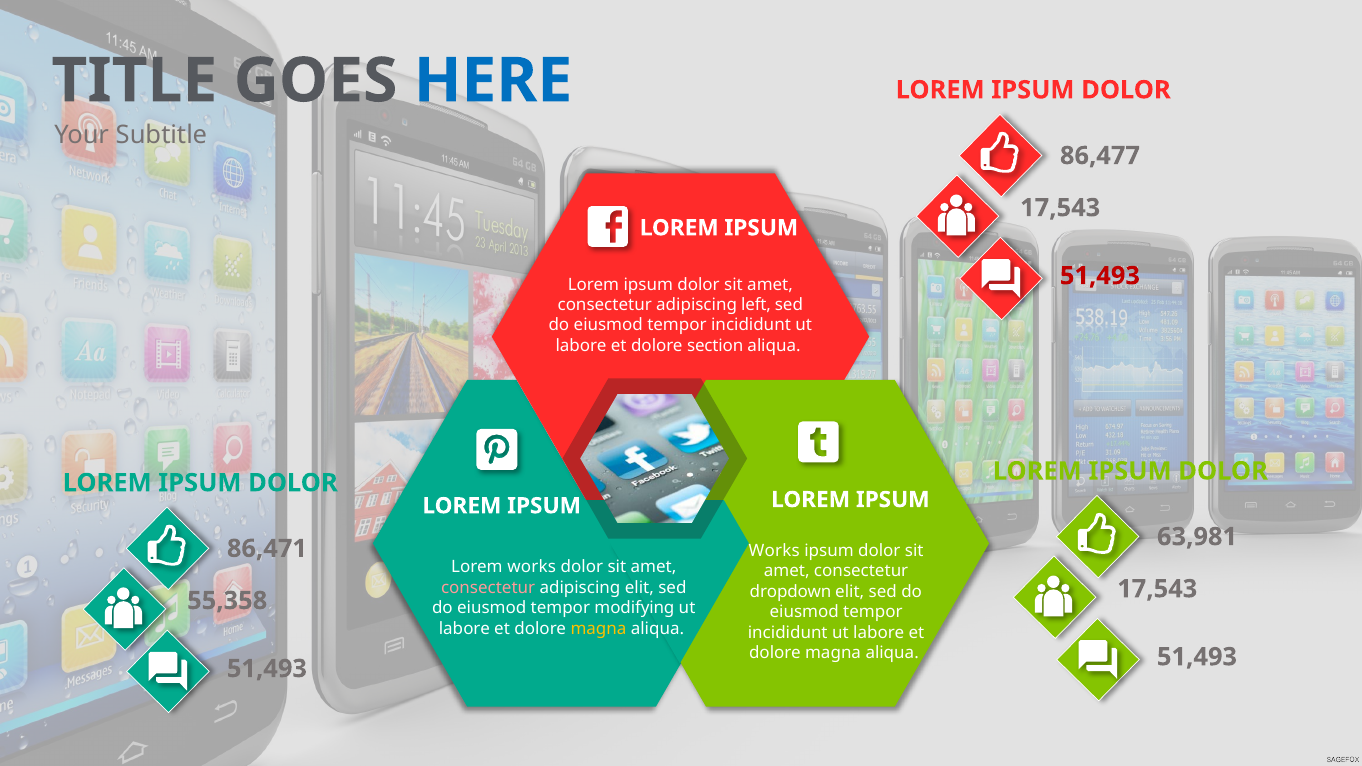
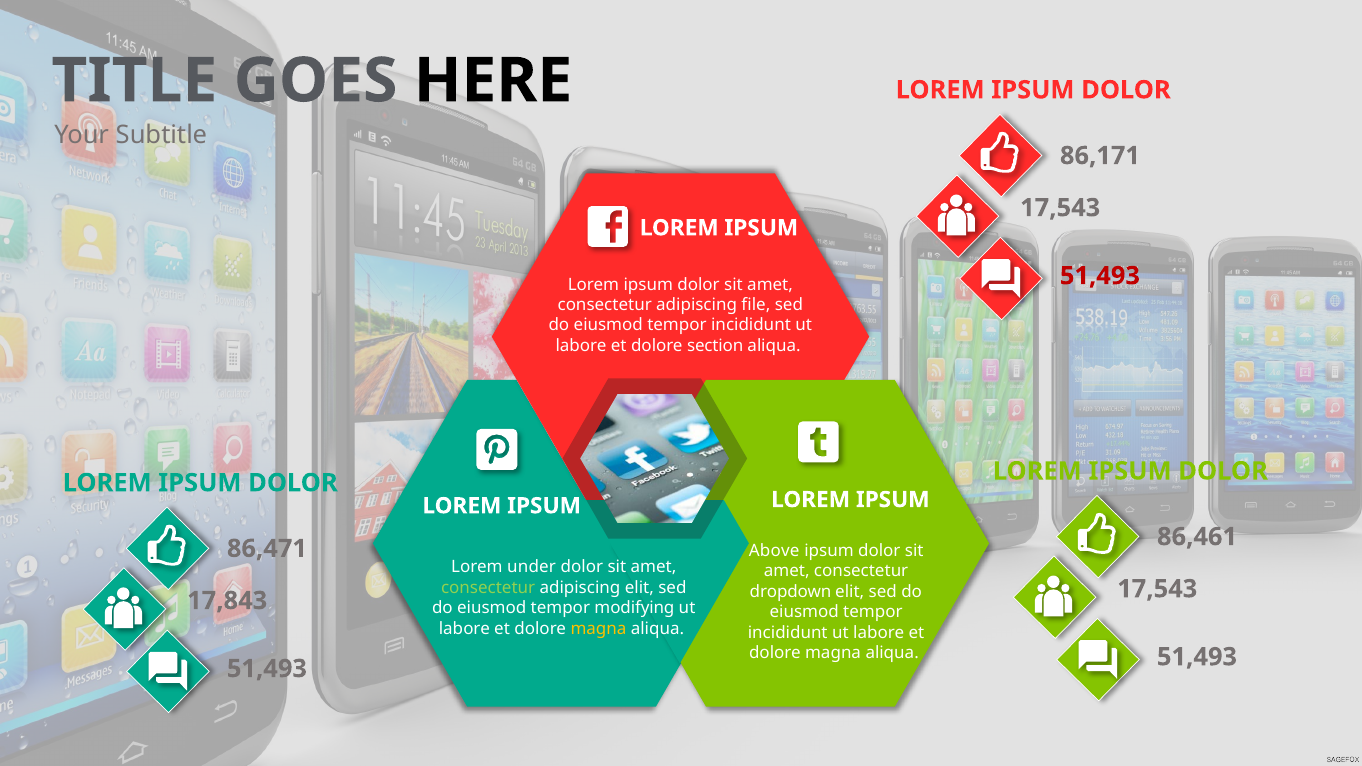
HERE colour: blue -> black
86,477: 86,477 -> 86,171
left: left -> file
63,981: 63,981 -> 86,461
Works at (774, 551): Works -> Above
Lorem works: works -> under
consectetur at (488, 588) colour: pink -> light green
55,358: 55,358 -> 17,843
